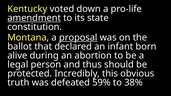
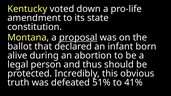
amendment underline: present -> none
59%: 59% -> 51%
38%: 38% -> 41%
